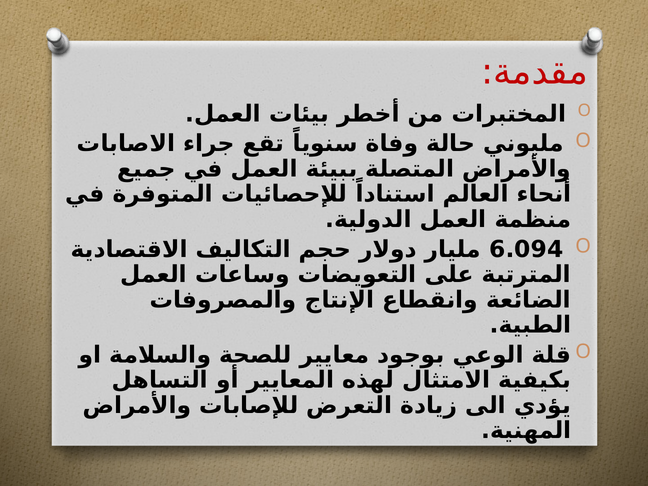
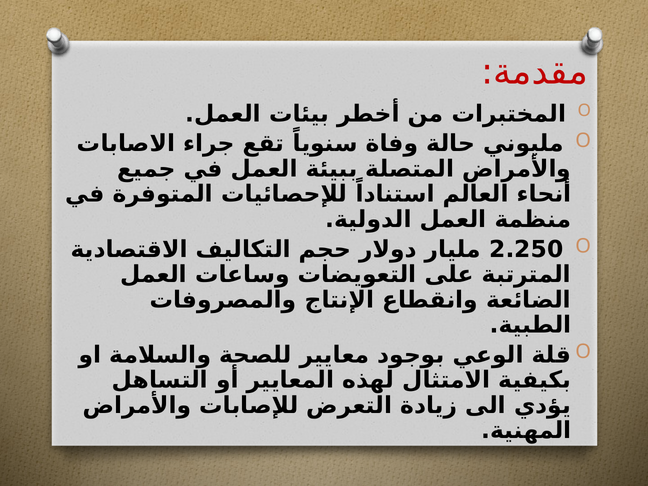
6.094: 6.094 -> 2.250
